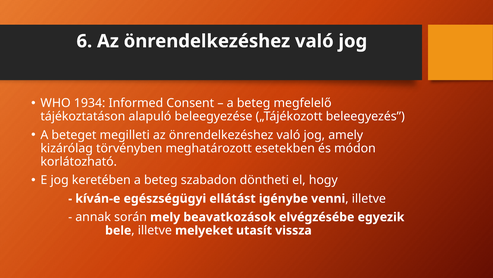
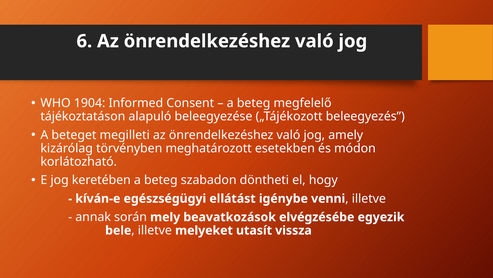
1934: 1934 -> 1904
